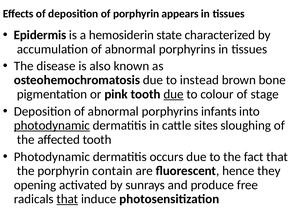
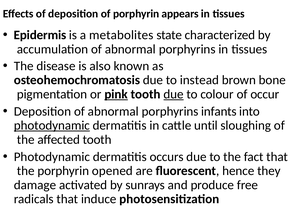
hemosiderin: hemosiderin -> metabolites
pink underline: none -> present
stage: stage -> occur
sites: sites -> until
contain: contain -> opened
opening: opening -> damage
that at (67, 199) underline: present -> none
